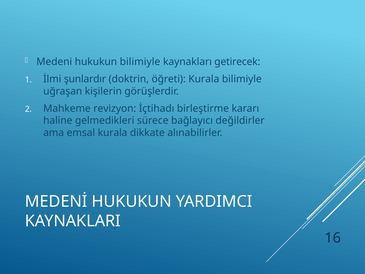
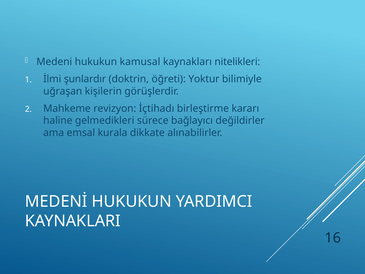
hukukun bilimiyle: bilimiyle -> kamusal
getirecek: getirecek -> nitelikleri
öğreti Kurala: Kurala -> Yoktur
